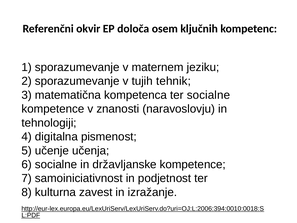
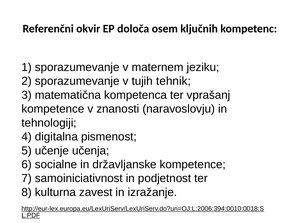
ter socialne: socialne -> vprašanj
